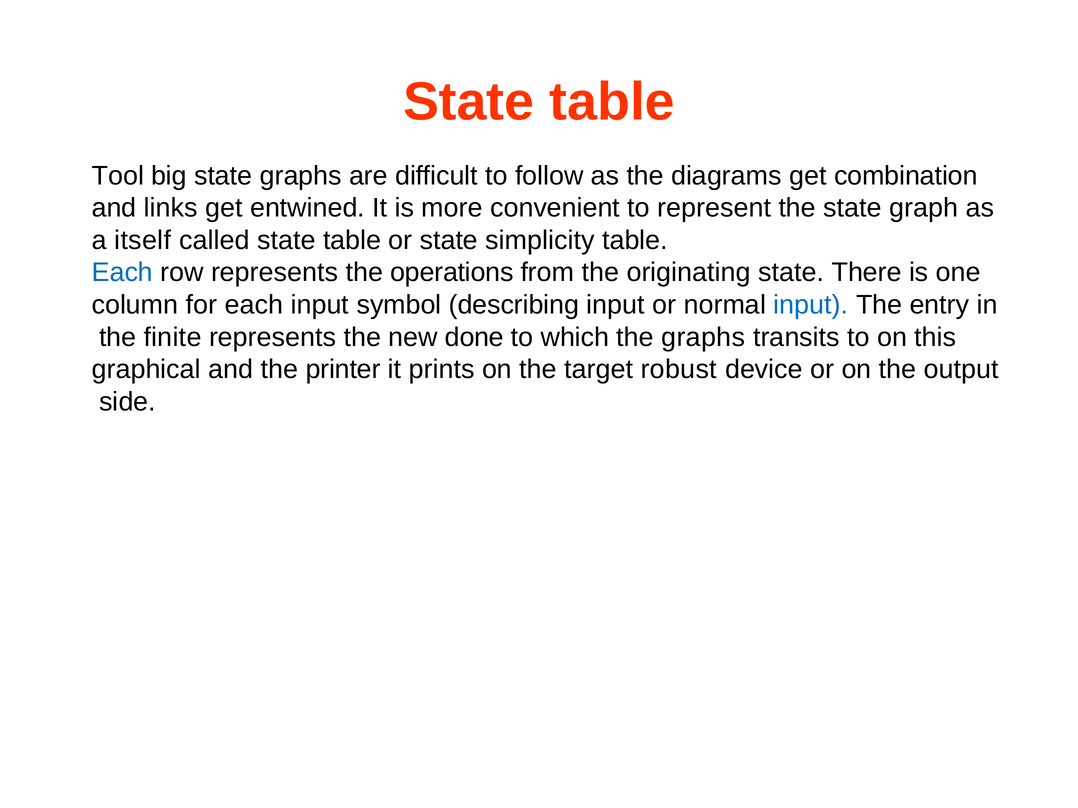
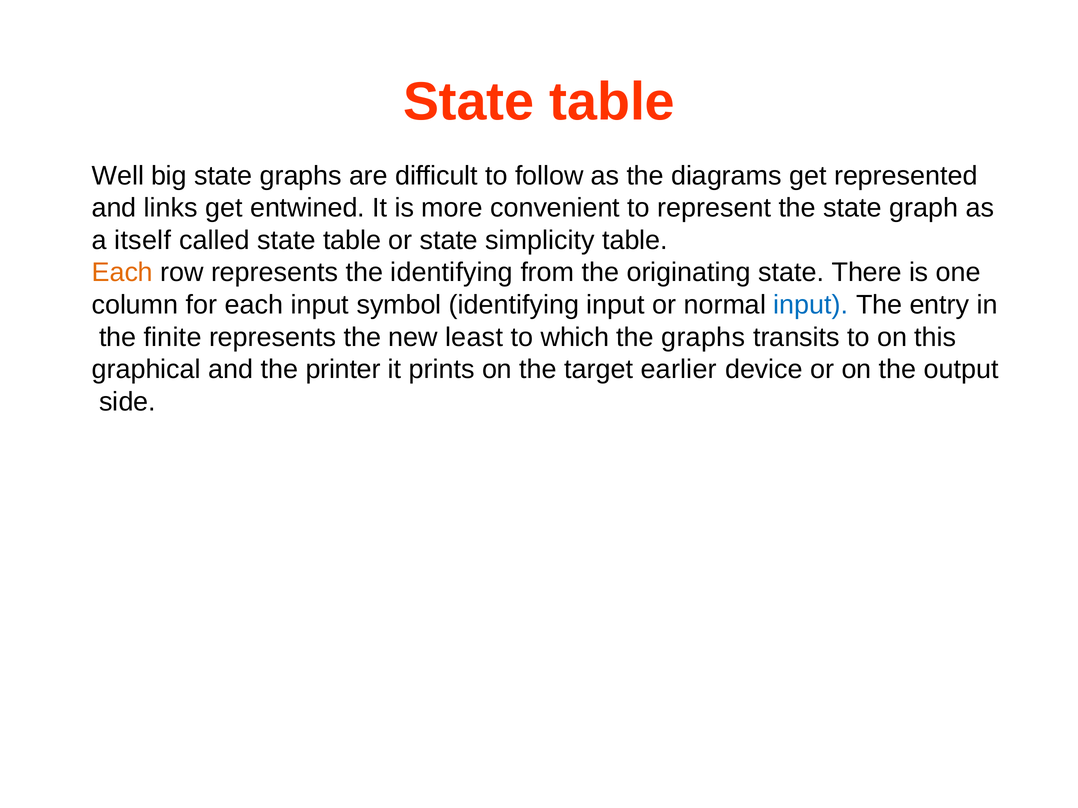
Tool: Tool -> Well
combination: combination -> represented
Each at (122, 273) colour: blue -> orange
the operations: operations -> identifying
symbol describing: describing -> identifying
done: done -> least
robust: robust -> earlier
